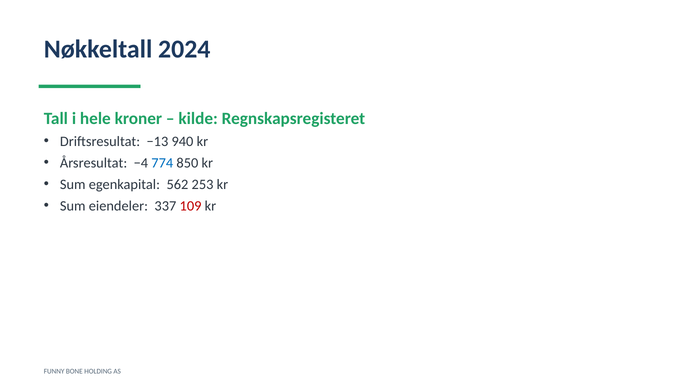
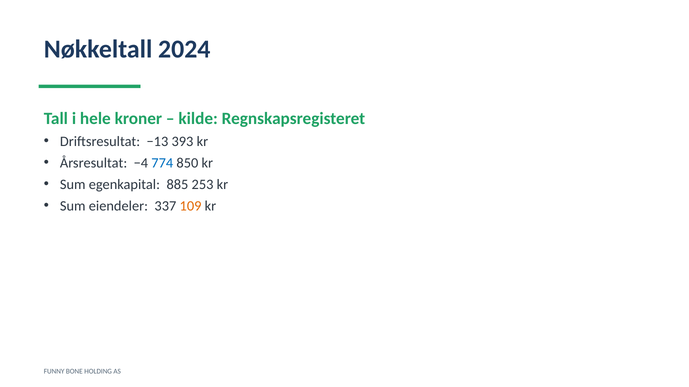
940: 940 -> 393
562: 562 -> 885
109 colour: red -> orange
